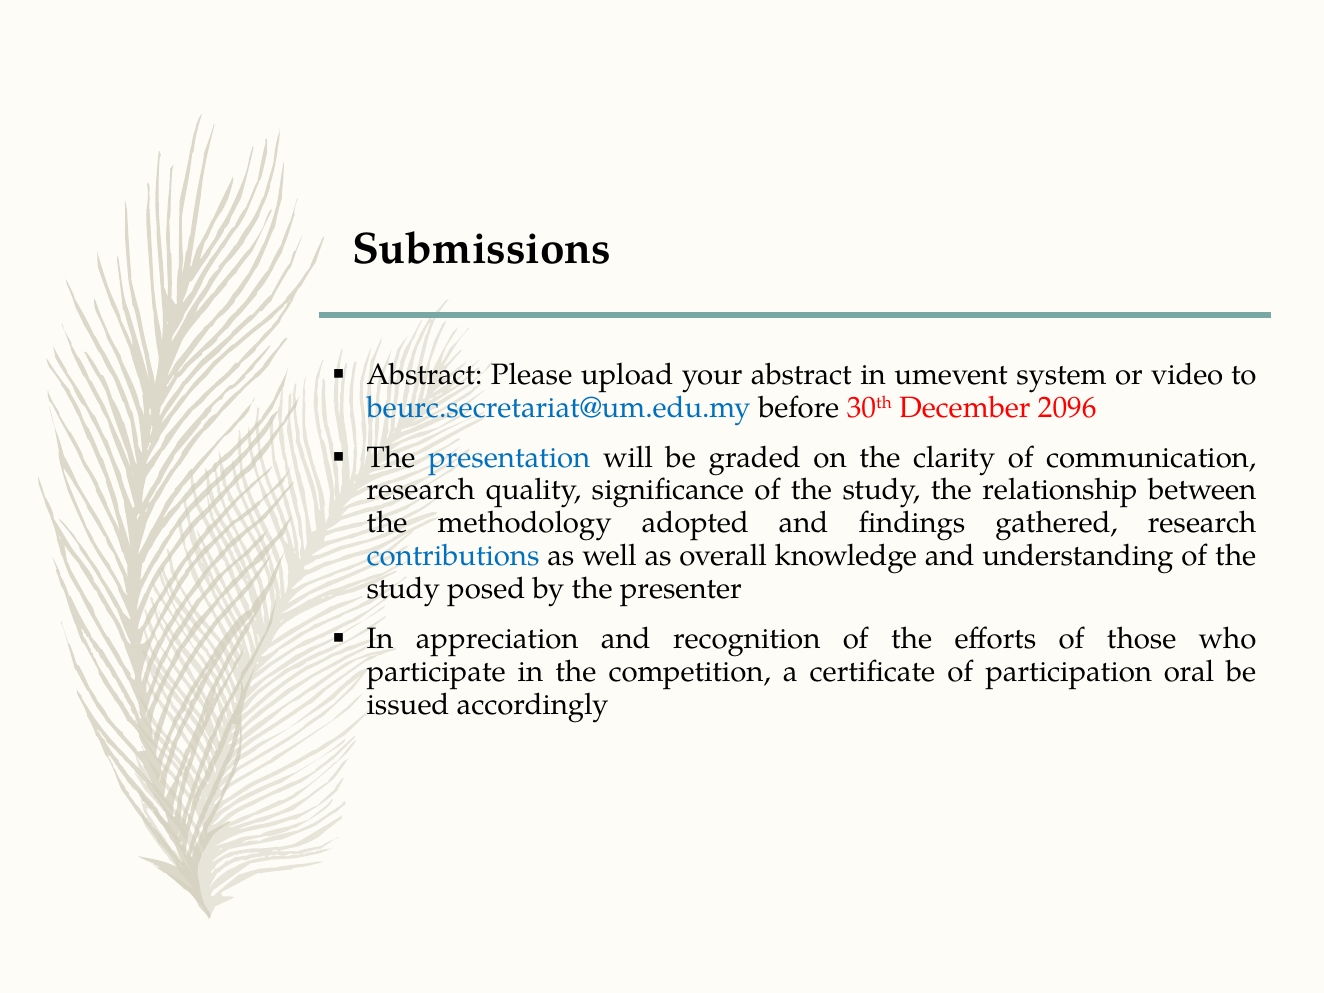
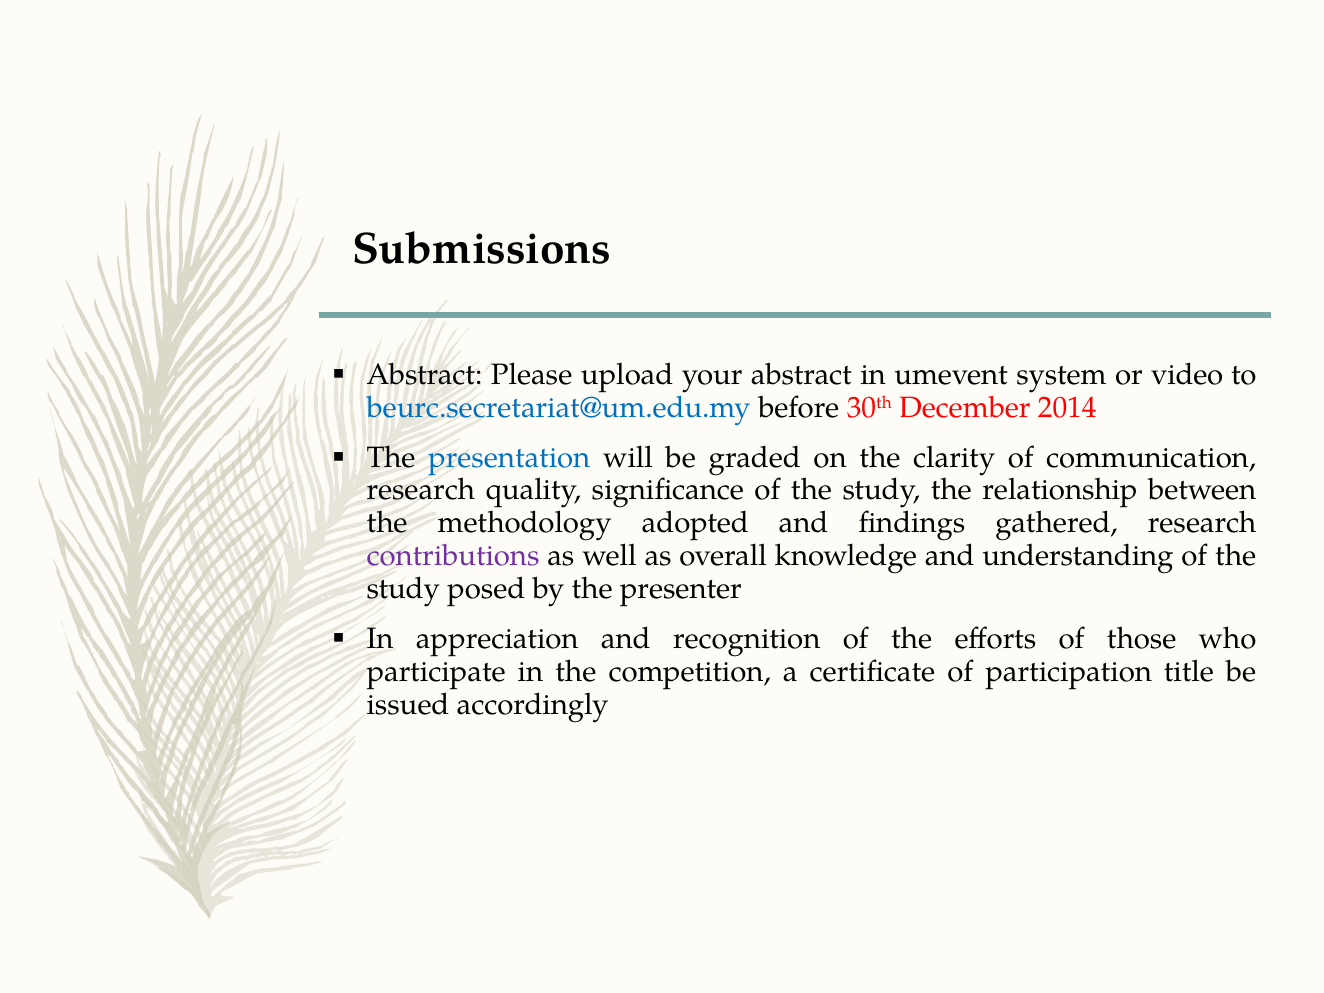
2096: 2096 -> 2014
contributions colour: blue -> purple
oral: oral -> title
